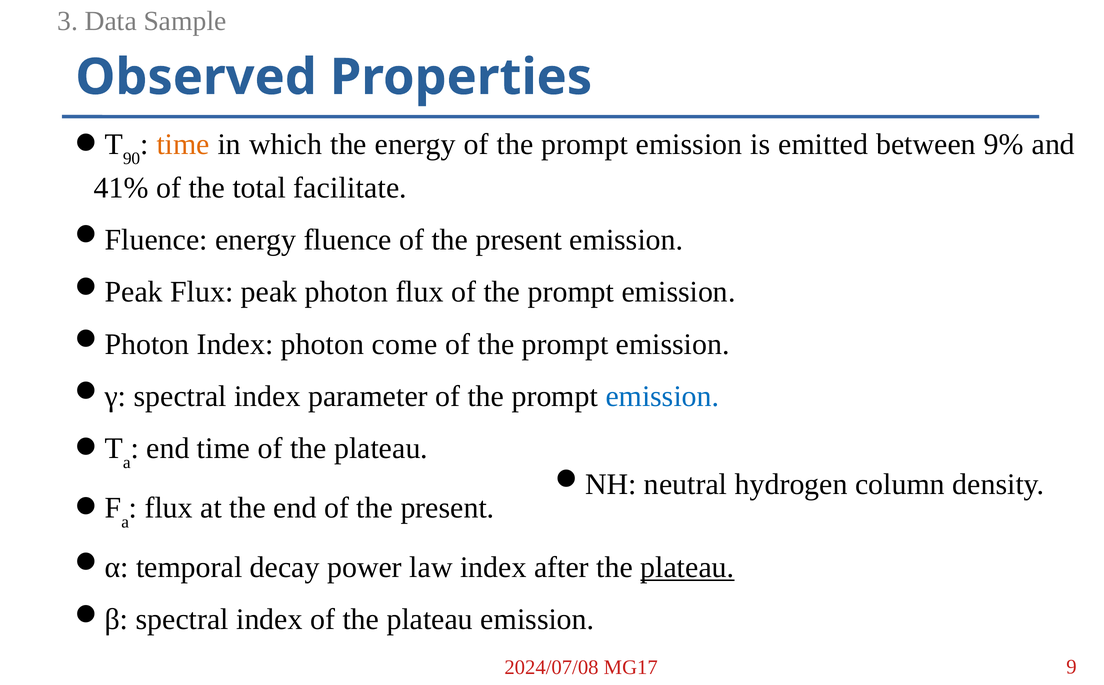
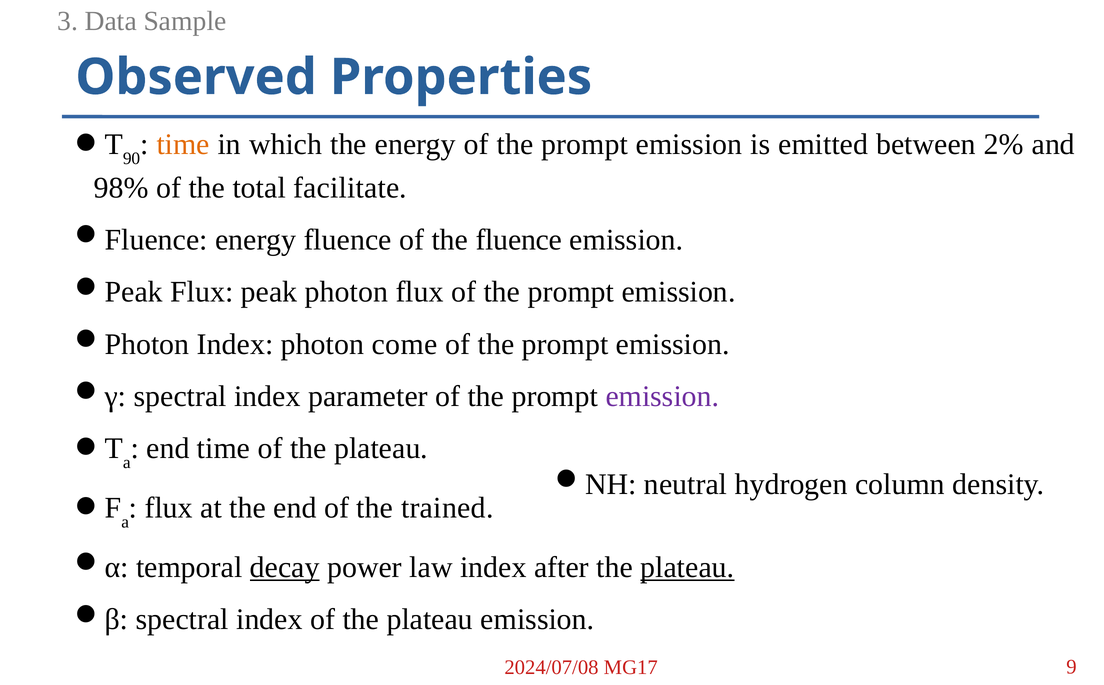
9%: 9% -> 2%
41%: 41% -> 98%
fluence of the present: present -> fluence
emission at (662, 396) colour: blue -> purple
end of the present: present -> trained
decay underline: none -> present
